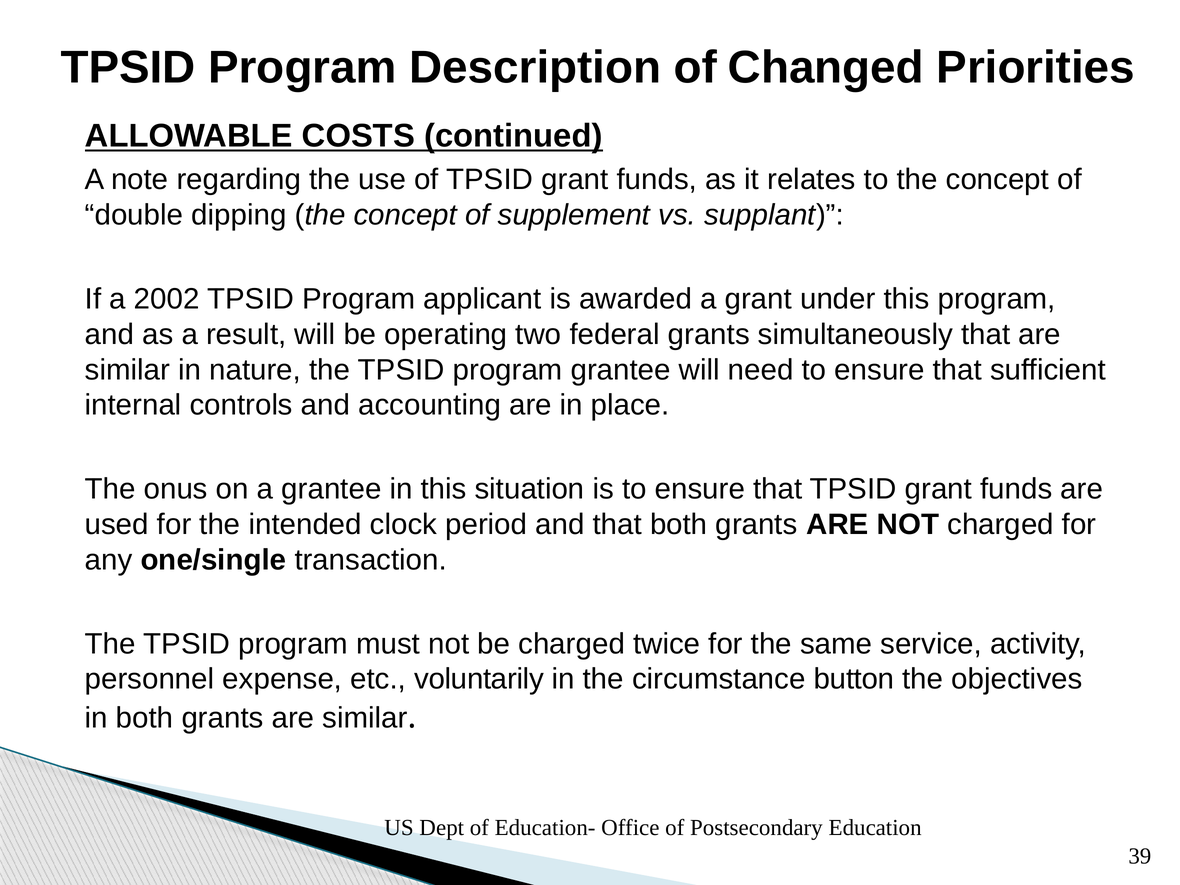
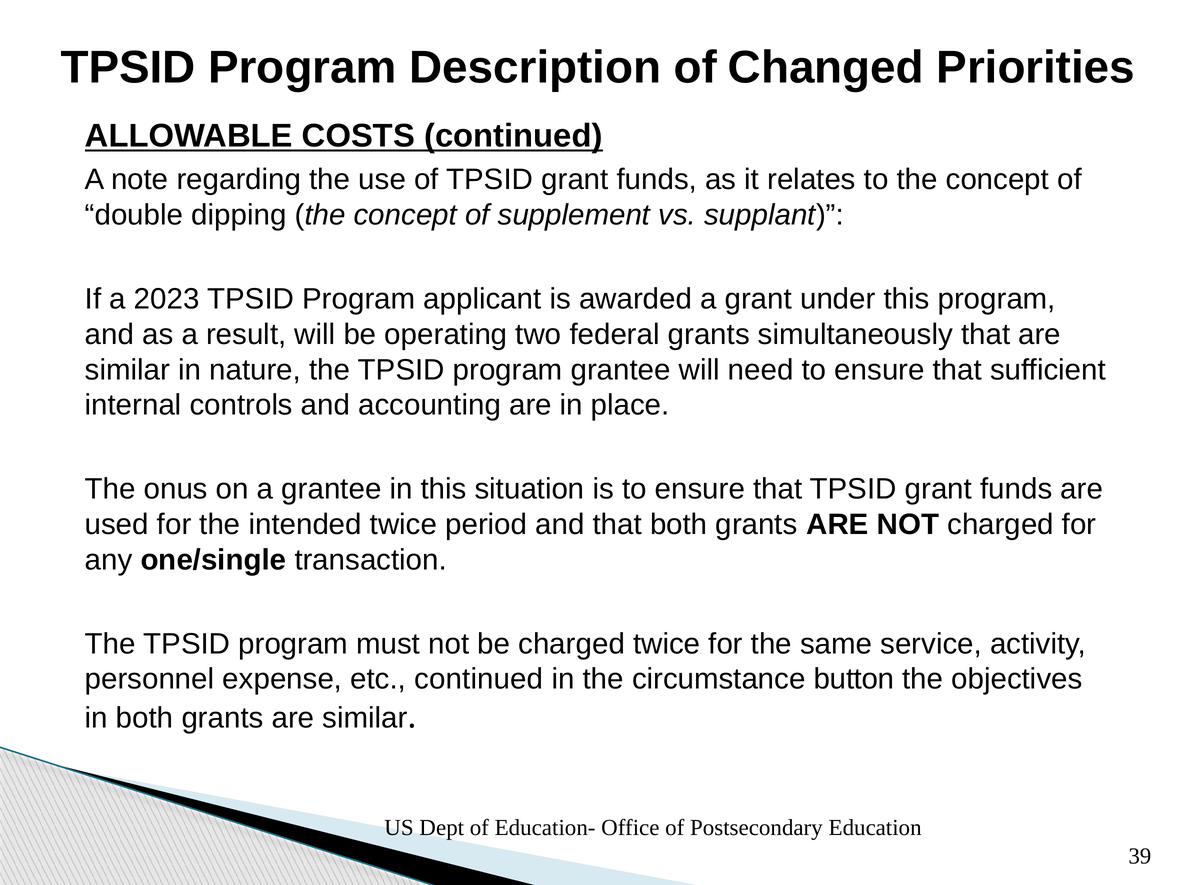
2002: 2002 -> 2023
intended clock: clock -> twice
etc voluntarily: voluntarily -> continued
